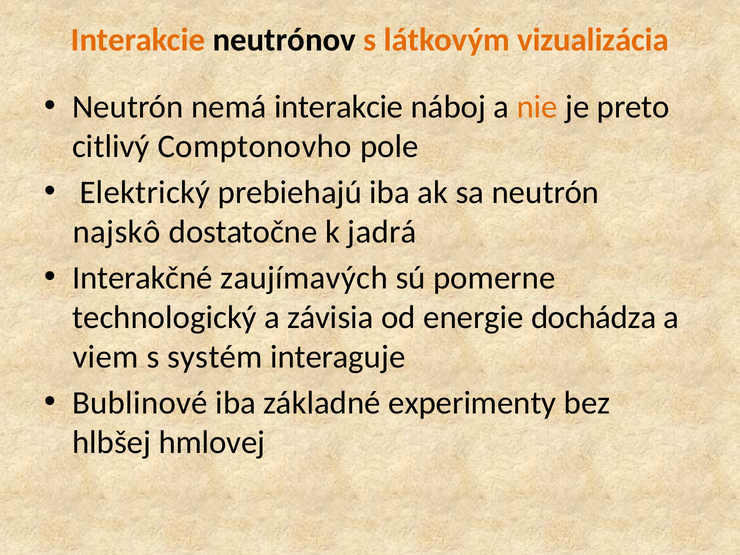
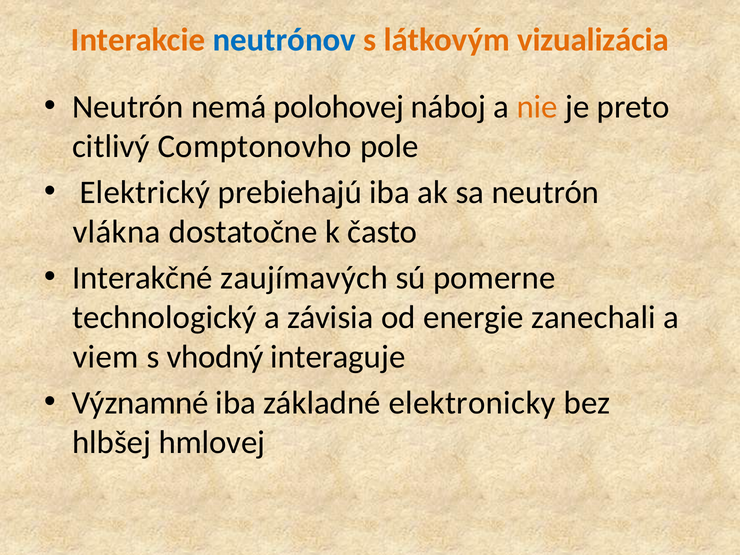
neutrónov colour: black -> blue
nemá interakcie: interakcie -> polohovej
najskô: najskô -> vlákna
jadrá: jadrá -> často
dochádza: dochádza -> zanechali
systém: systém -> vhodný
Bublinové: Bublinové -> Významné
experimenty: experimenty -> elektronicky
